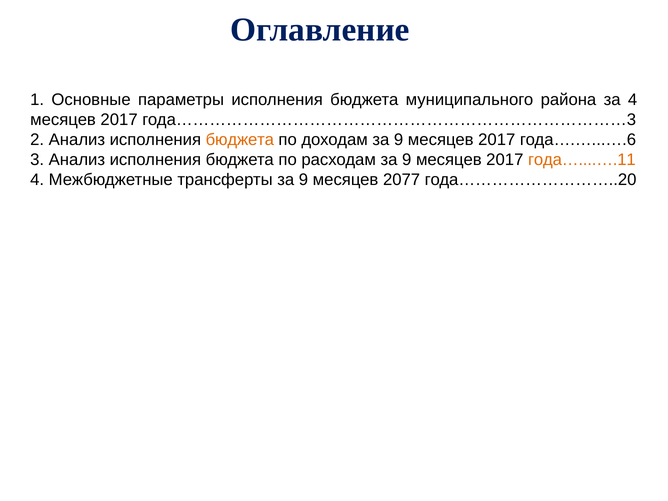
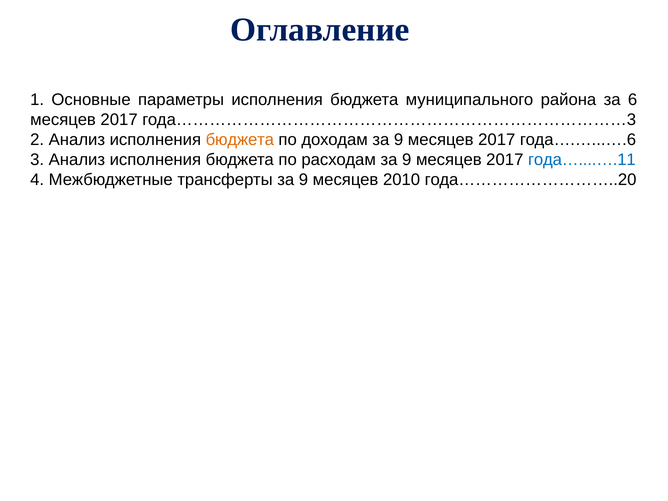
за 4: 4 -> 6
года…....….11 colour: orange -> blue
2077: 2077 -> 2010
